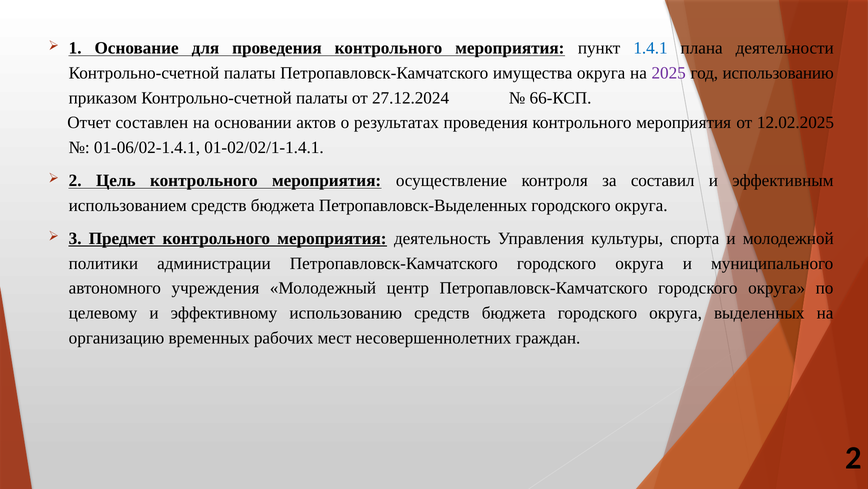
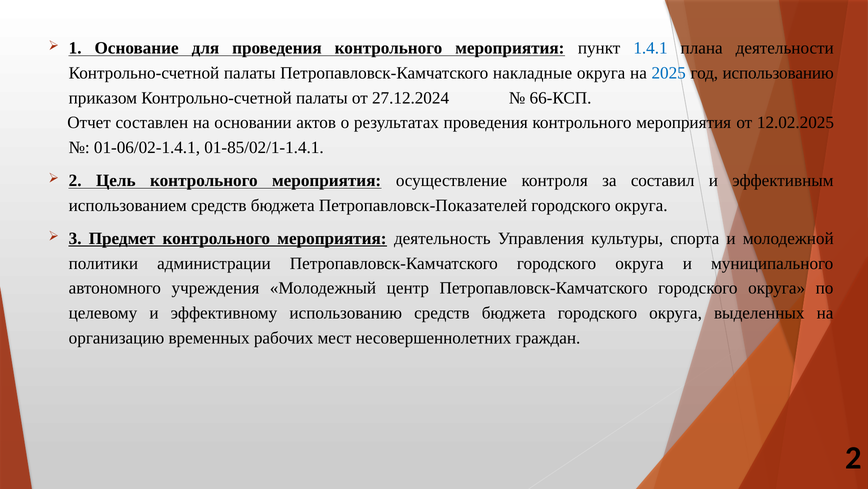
имущества: имущества -> накладные
2025 colour: purple -> blue
01-02/02/1-1.4.1: 01-02/02/1-1.4.1 -> 01-85/02/1-1.4.1
Петропавловск-Выделенных: Петропавловск-Выделенных -> Петропавловск-Показателей
